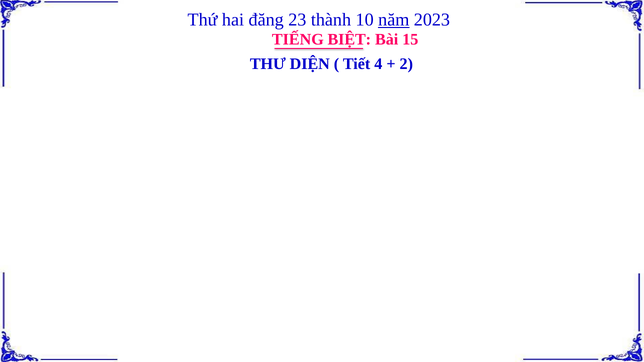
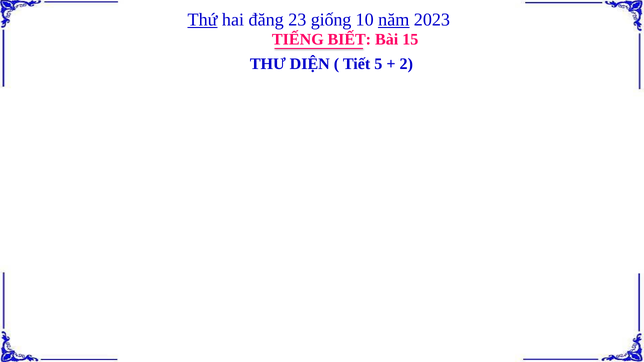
Thứ underline: none -> present
thành: thành -> giống
BIỆT: BIỆT -> BIẾT
4: 4 -> 5
